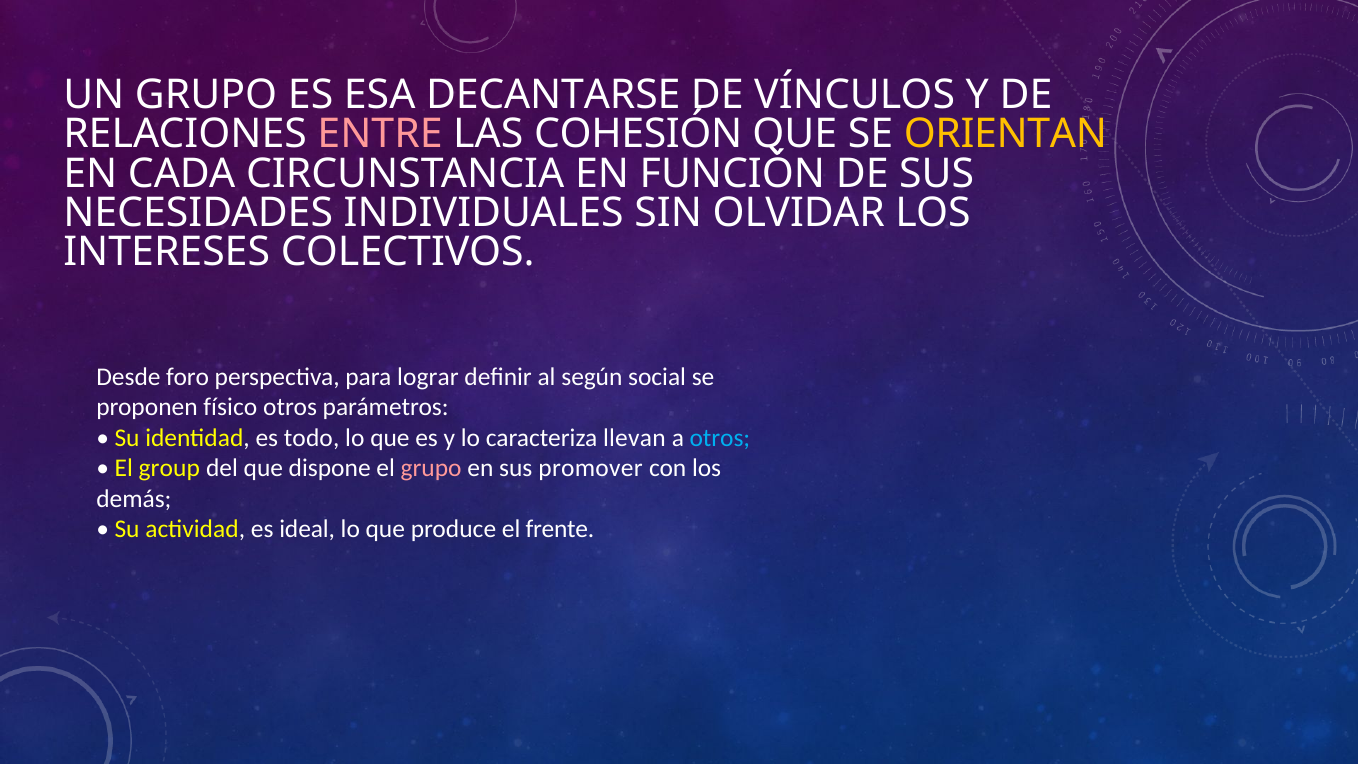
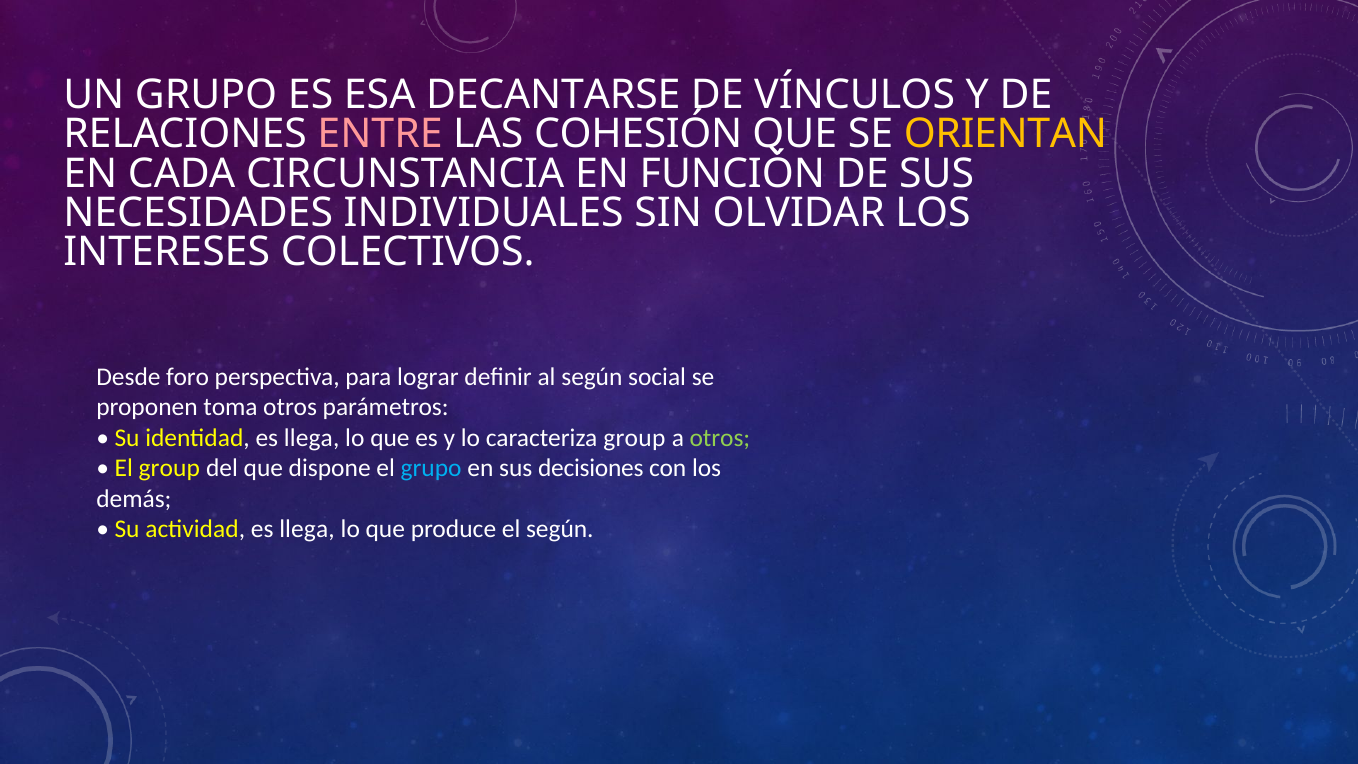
físico: físico -> toma
identidad es todo: todo -> llega
caracteriza llevan: llevan -> group
otros at (720, 438) colour: light blue -> light green
grupo at (431, 468) colour: pink -> light blue
promover: promover -> decisiones
actividad es ideal: ideal -> llega
el frente: frente -> según
